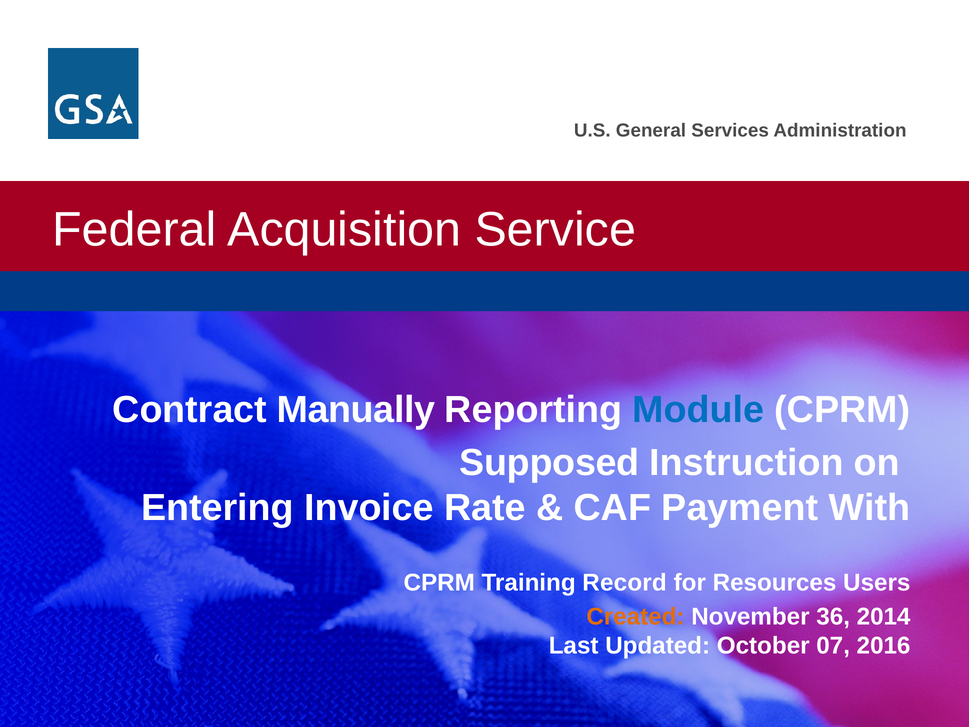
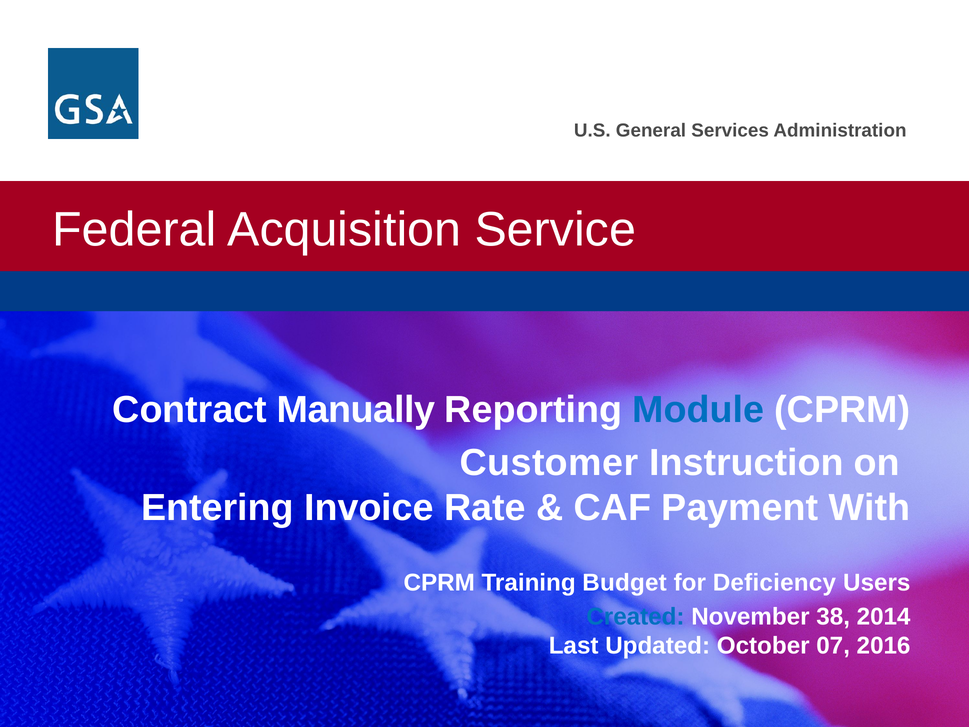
Supposed: Supposed -> Customer
Record: Record -> Budget
Resources: Resources -> Deficiency
Created colour: orange -> blue
36: 36 -> 38
